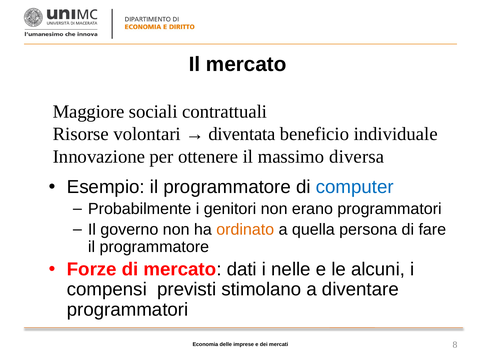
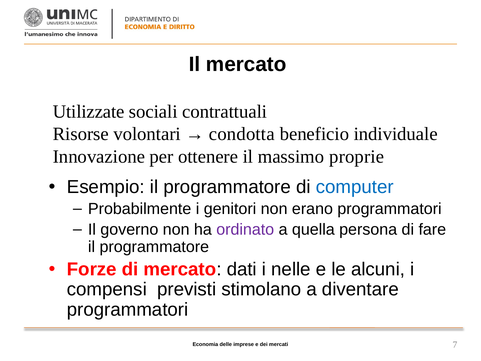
Maggiore: Maggiore -> Utilizzate
diventata: diventata -> condotta
diversa: diversa -> proprie
ordinato colour: orange -> purple
8: 8 -> 7
